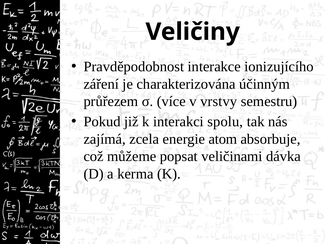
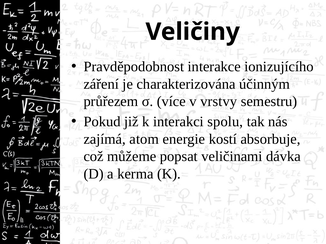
zcela: zcela -> atom
atom: atom -> kostí
